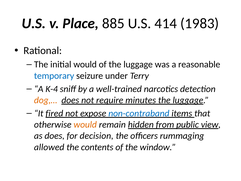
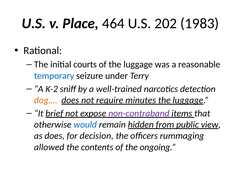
885: 885 -> 464
414: 414 -> 202
initial would: would -> courts
K-4: K-4 -> K-2
fired: fired -> brief
non-contraband colour: blue -> purple
would at (85, 124) colour: orange -> blue
window: window -> ongoing
